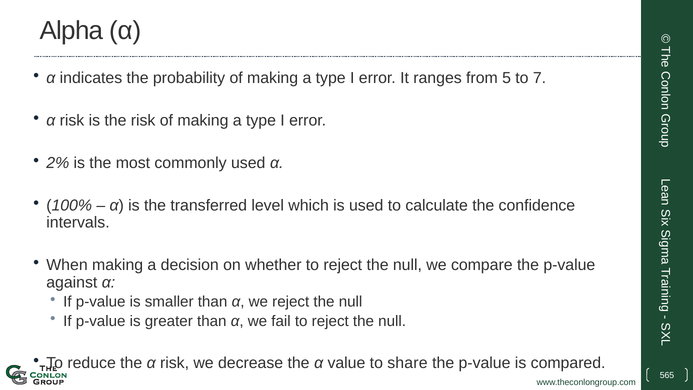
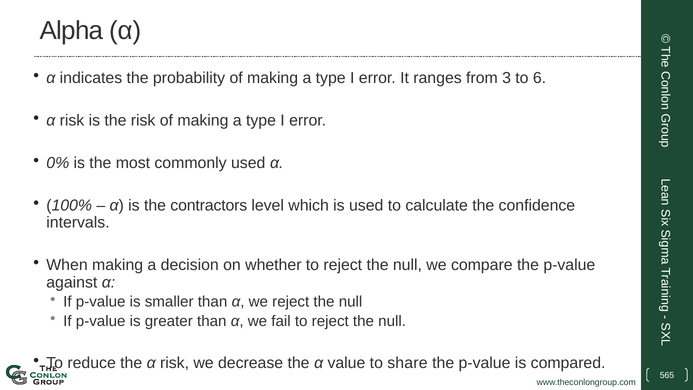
5: 5 -> 3
7: 7 -> 6
2%: 2% -> 0%
transferred: transferred -> contractors
